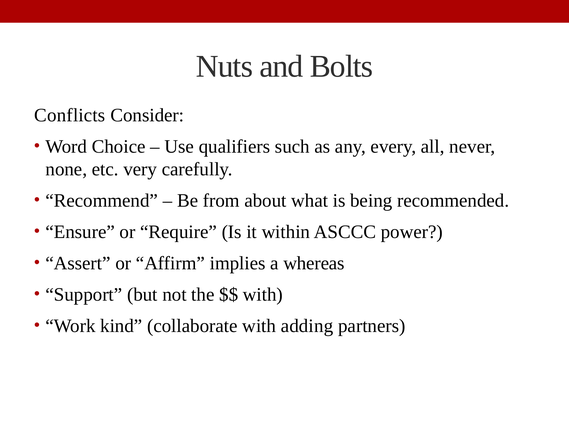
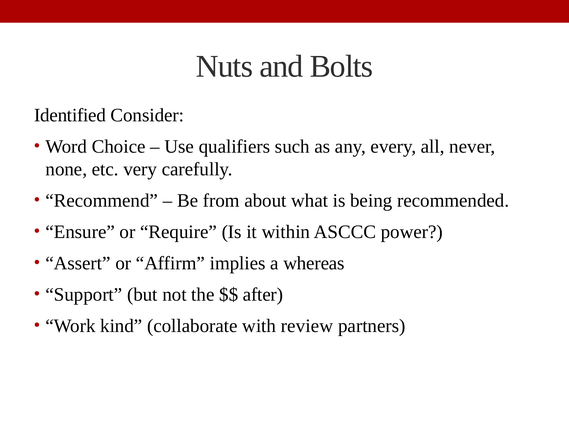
Conflicts: Conflicts -> Identified
with at (263, 294): with -> after
adding: adding -> review
